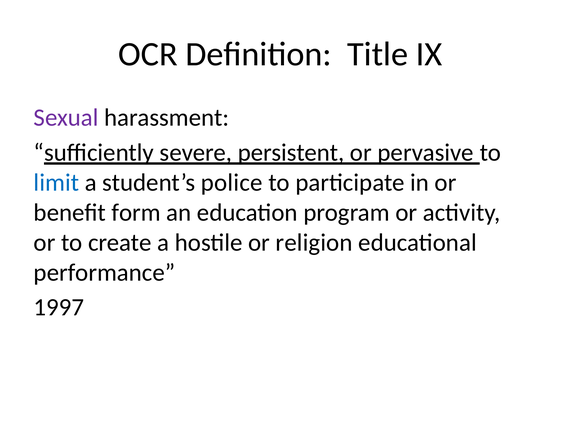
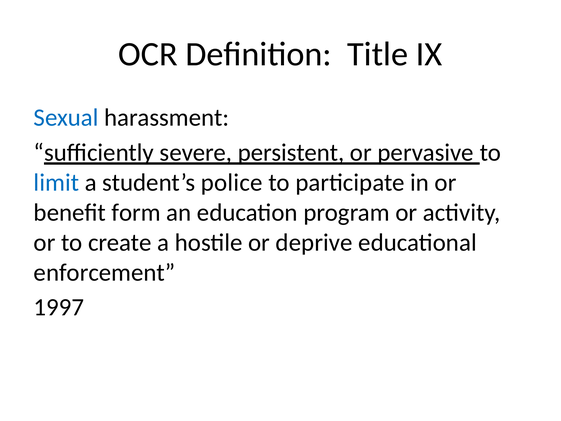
Sexual colour: purple -> blue
religion: religion -> deprive
performance: performance -> enforcement
